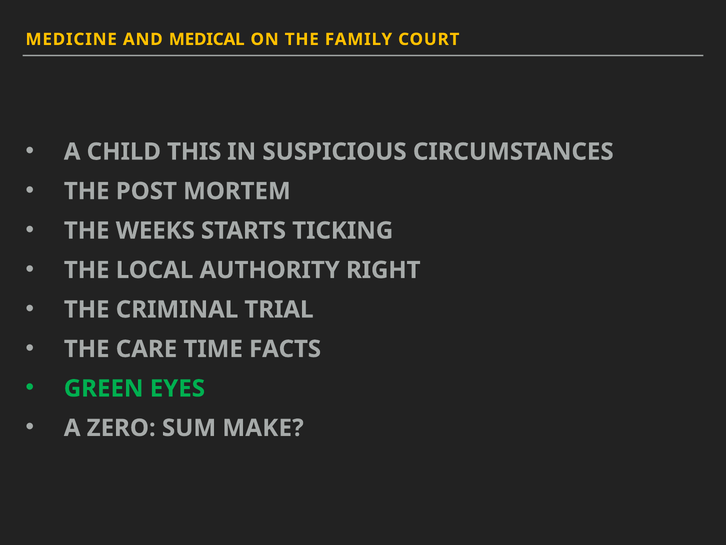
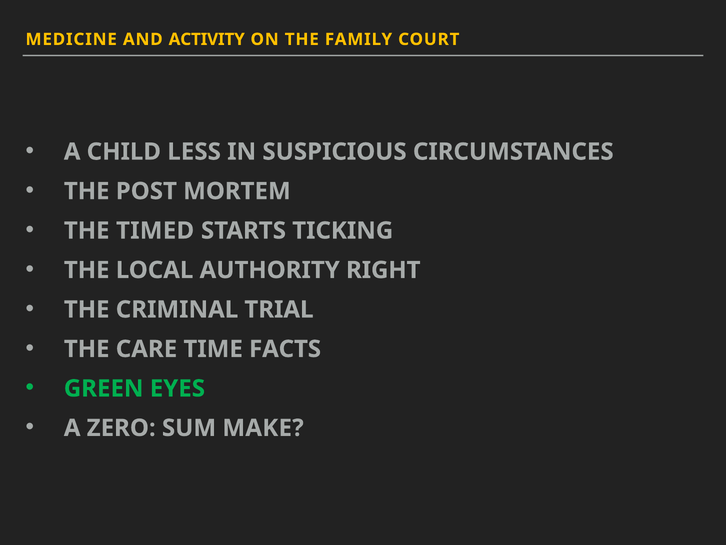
MEDICAL: MEDICAL -> ACTIVITY
THIS: THIS -> LESS
WEEKS: WEEKS -> TIMED
